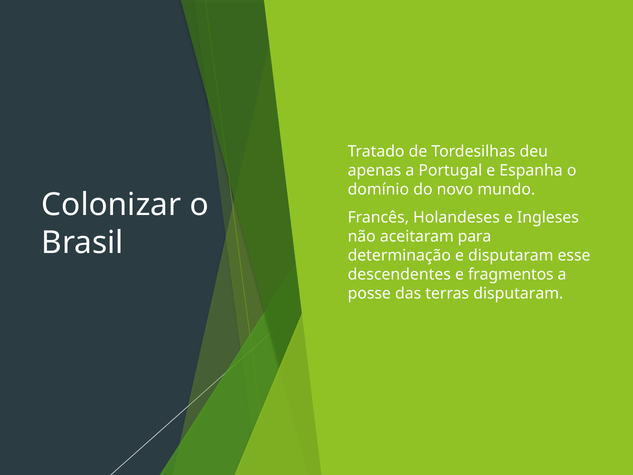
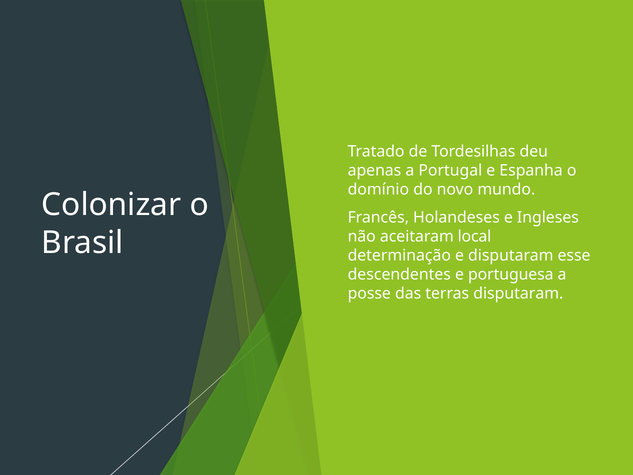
para: para -> local
fragmentos: fragmentos -> portuguesa
